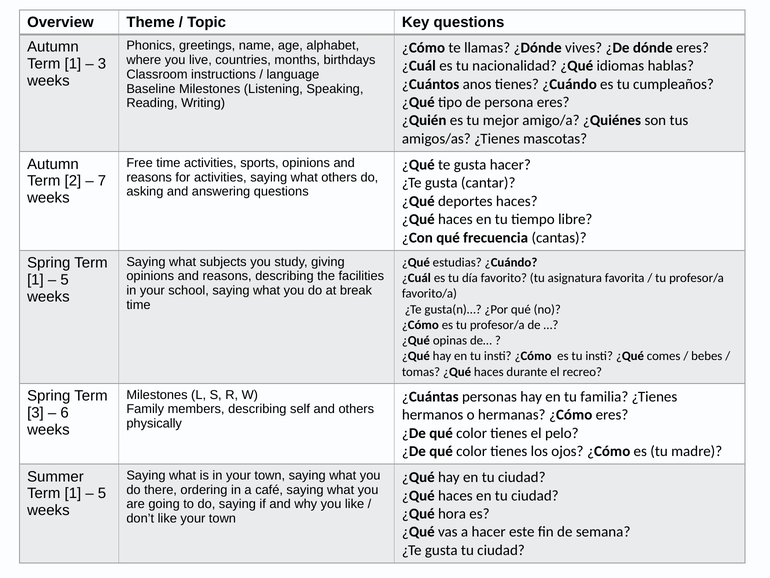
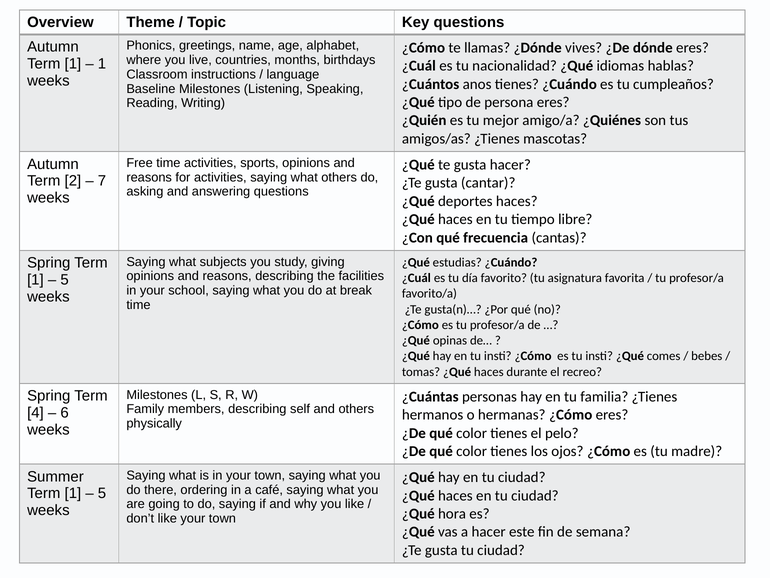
3 at (102, 64): 3 -> 1
3 at (35, 412): 3 -> 4
